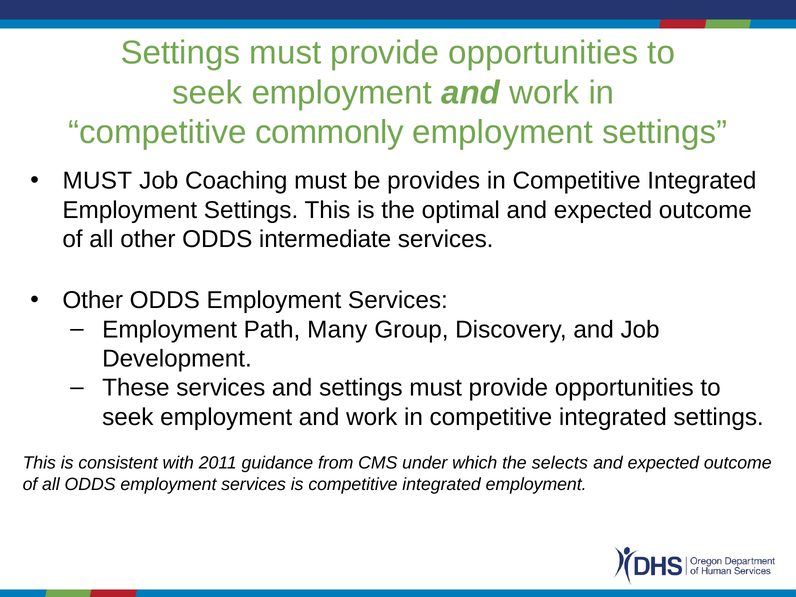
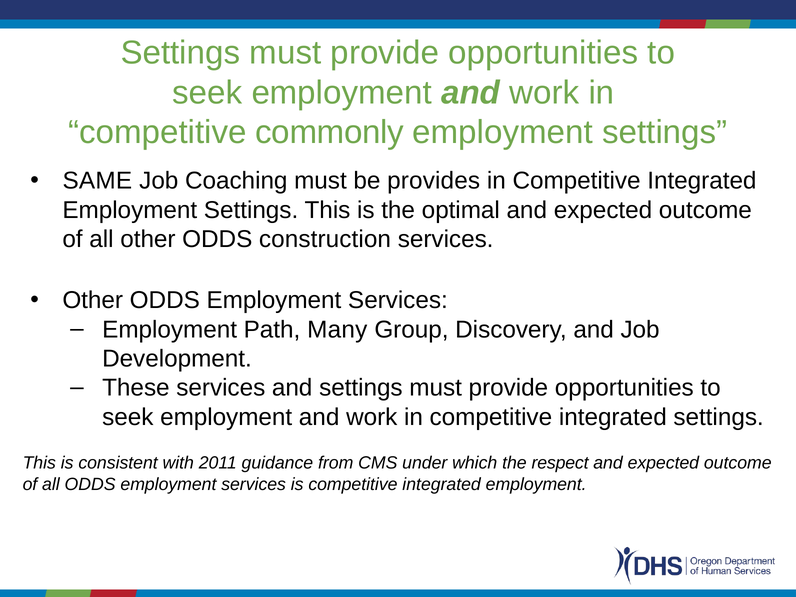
MUST at (97, 181): MUST -> SAME
intermediate: intermediate -> construction
selects: selects -> respect
